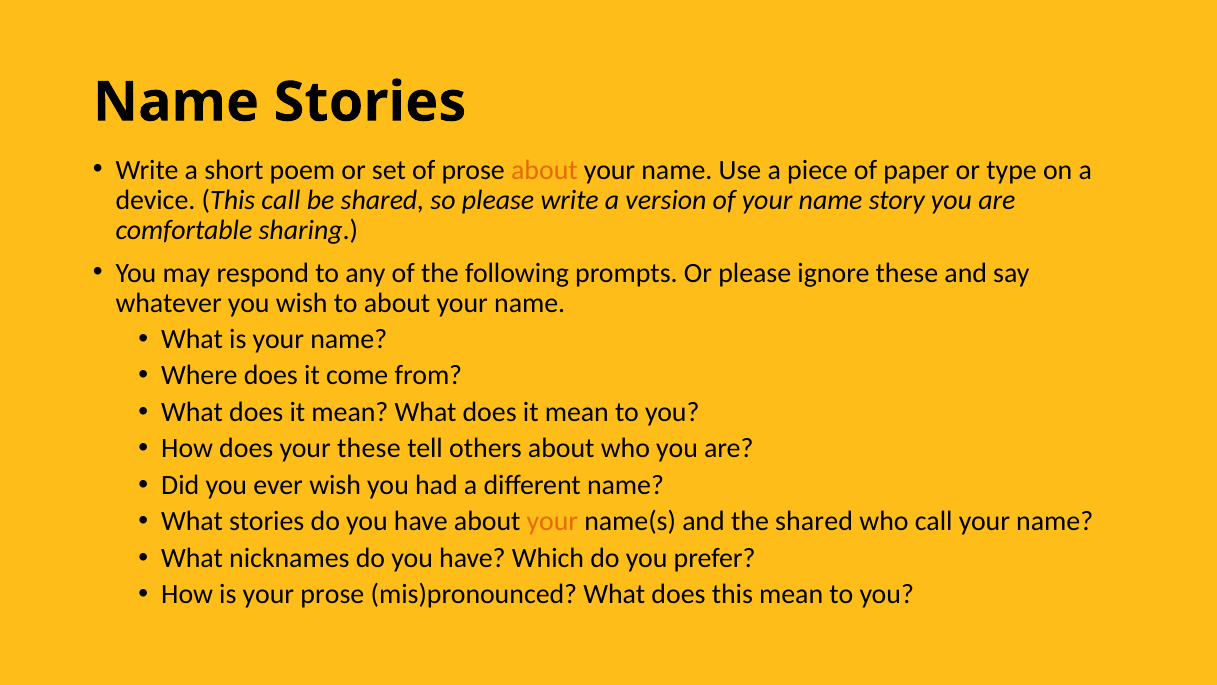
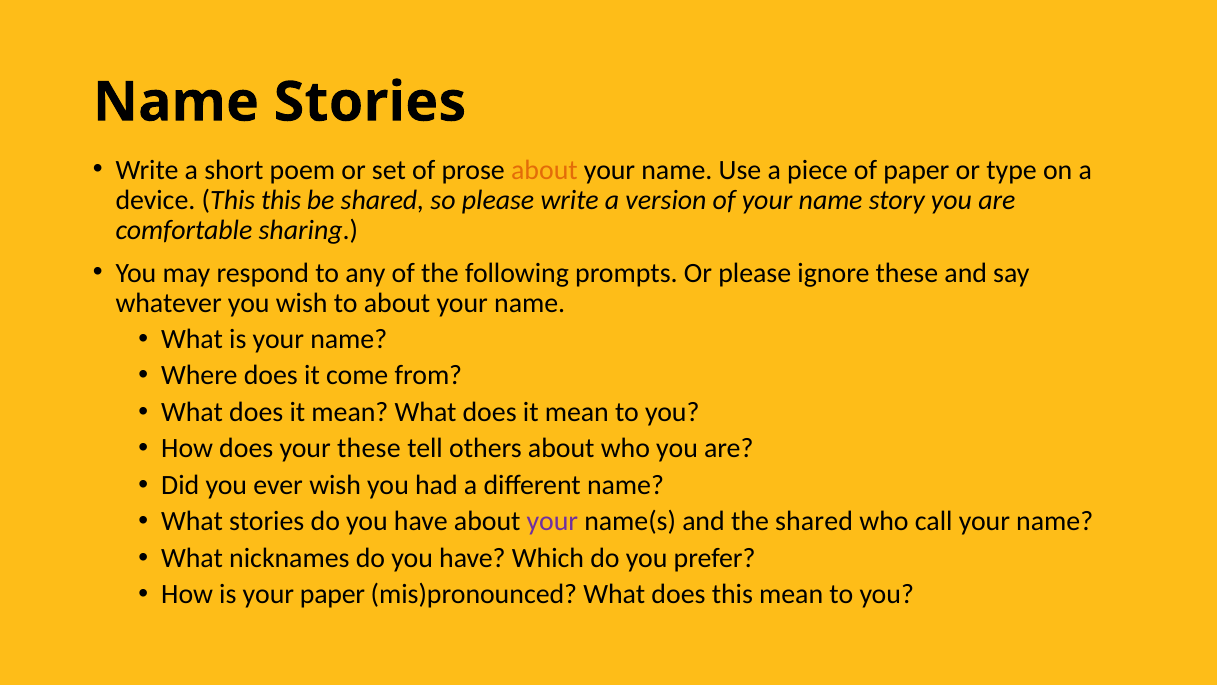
This call: call -> this
your at (552, 521) colour: orange -> purple
your prose: prose -> paper
